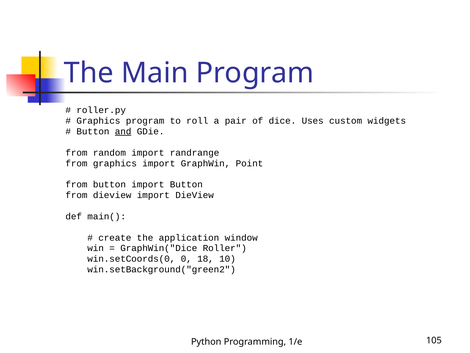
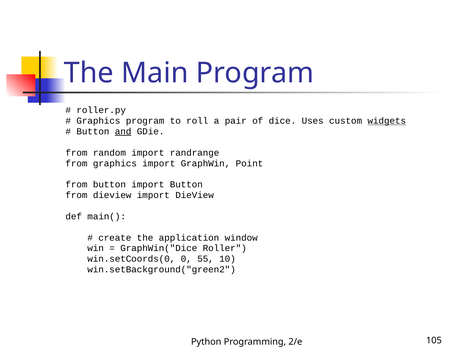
widgets underline: none -> present
18: 18 -> 55
1/e: 1/e -> 2/e
